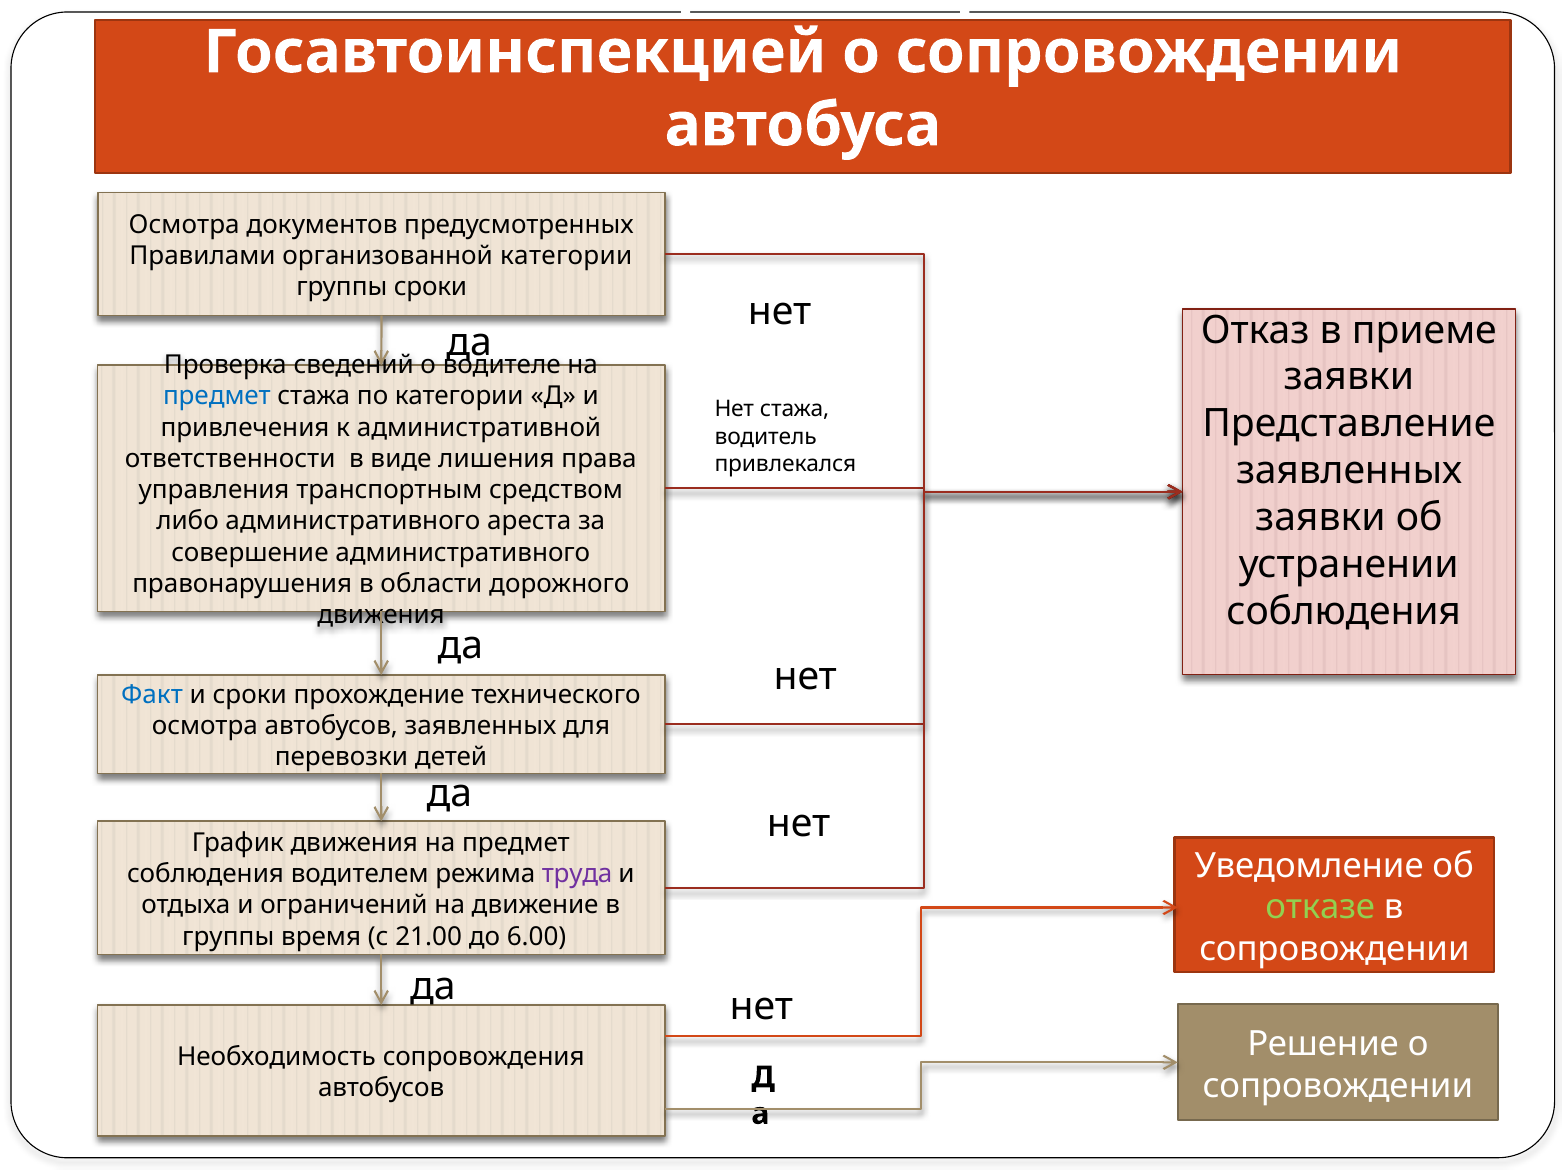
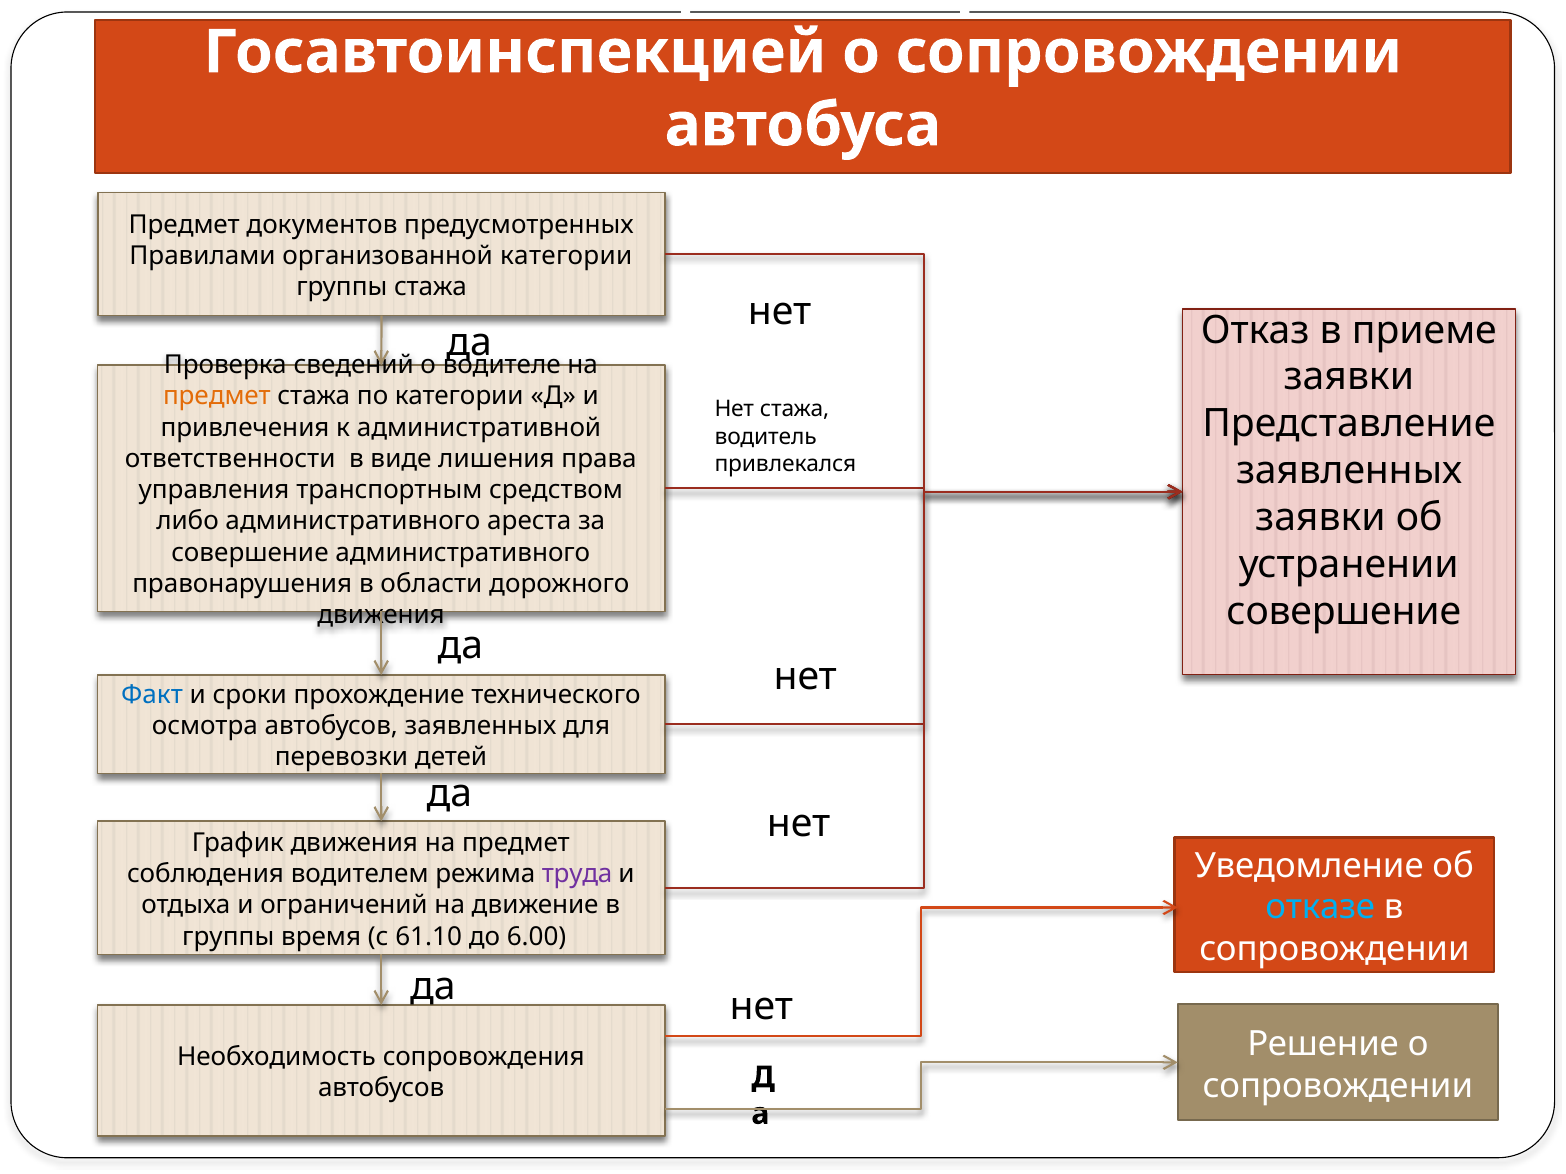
Осмотра at (184, 225): Осмотра -> Предмет
группы сроки: сроки -> стажа
предмет at (217, 396) colour: blue -> orange
соблюдения at (1344, 612): соблюдения -> совершение
отказе colour: light green -> light blue
21.00: 21.00 -> 61.10
